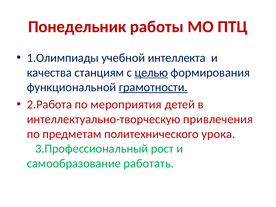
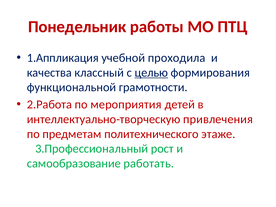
1.Олимпиады: 1.Олимпиады -> 1.Аппликация
интеллекта: интеллекта -> проходила
станциям: станциям -> классный
грамотности underline: present -> none
урока: урока -> этаже
